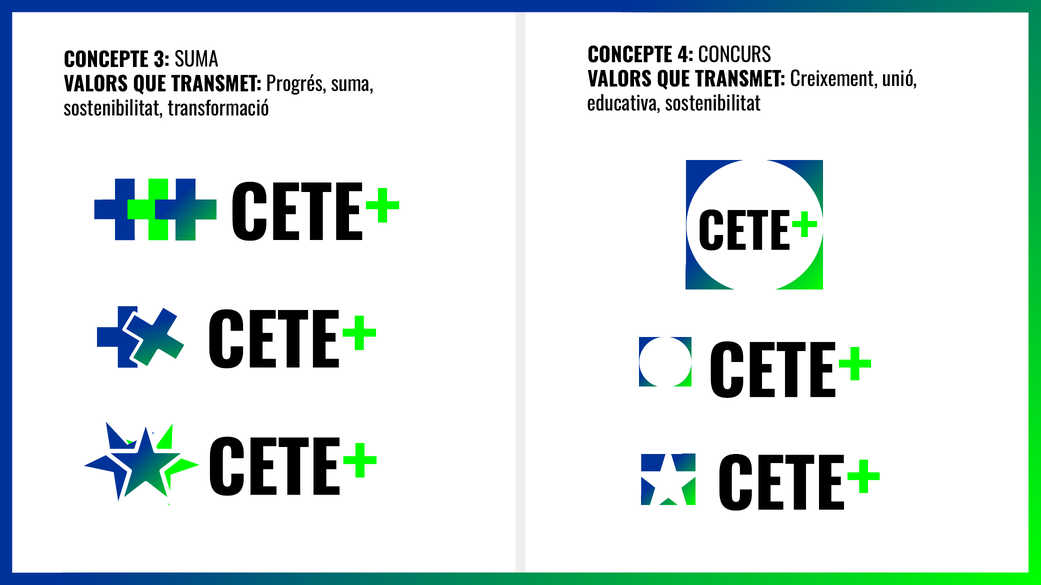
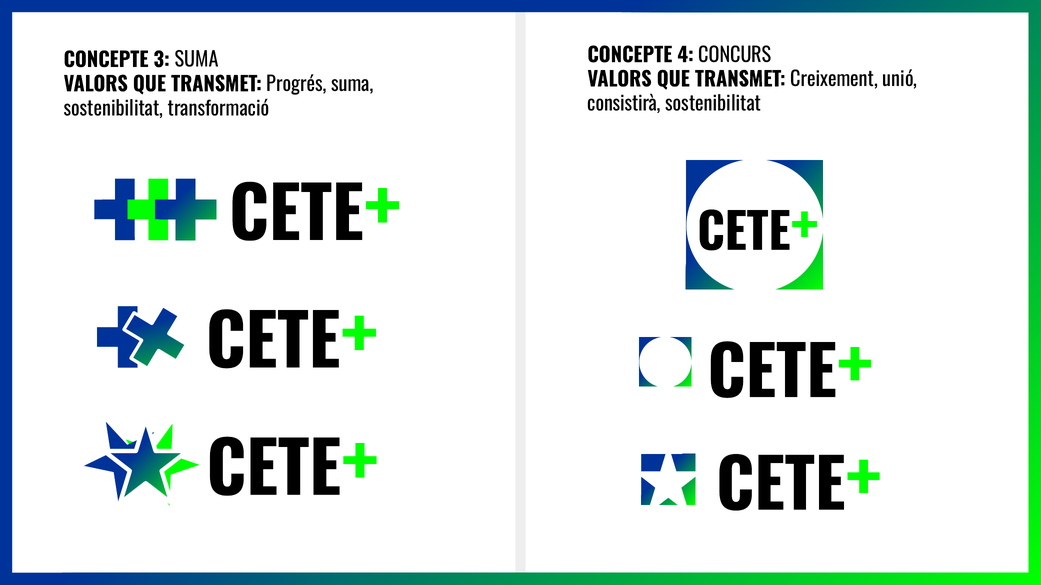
educativa: educativa -> consistirà
